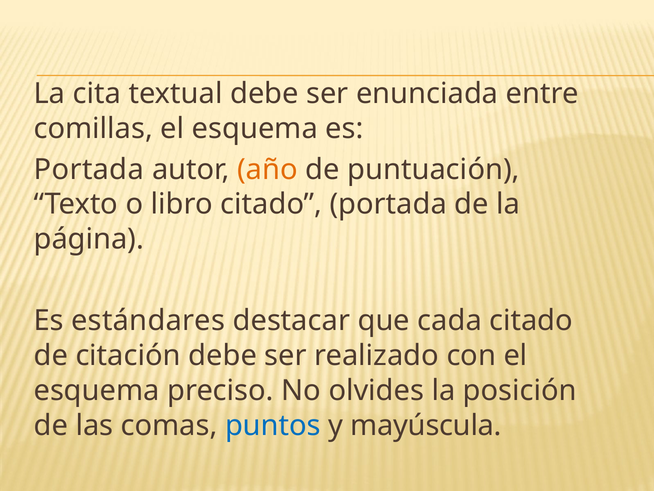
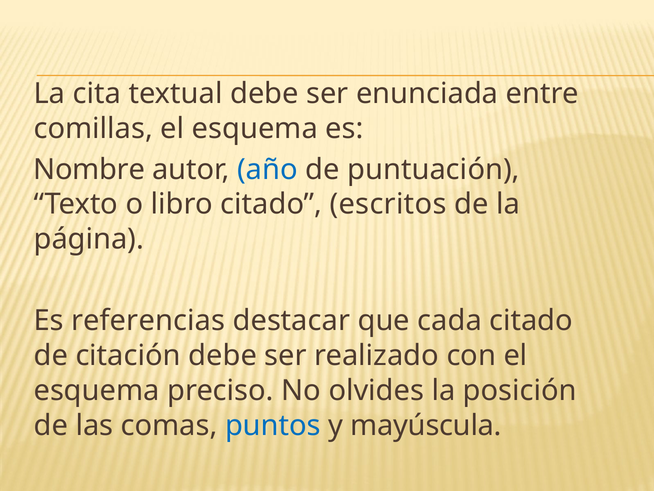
Portada at (89, 169): Portada -> Nombre
año colour: orange -> blue
citado portada: portada -> escritos
estándares: estándares -> referencias
